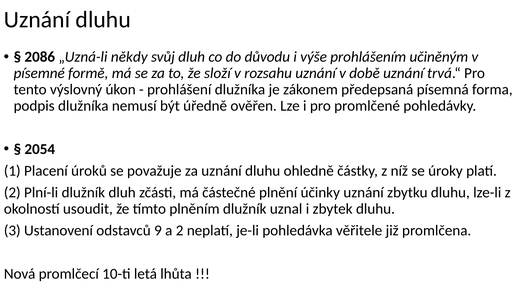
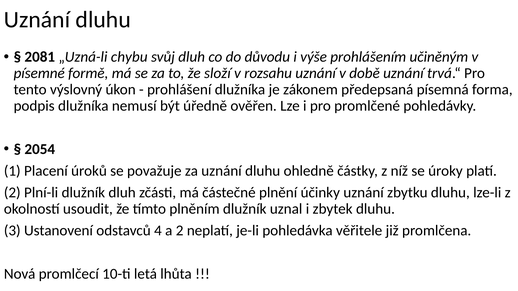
2086: 2086 -> 2081
někdy: někdy -> chybu
9: 9 -> 4
